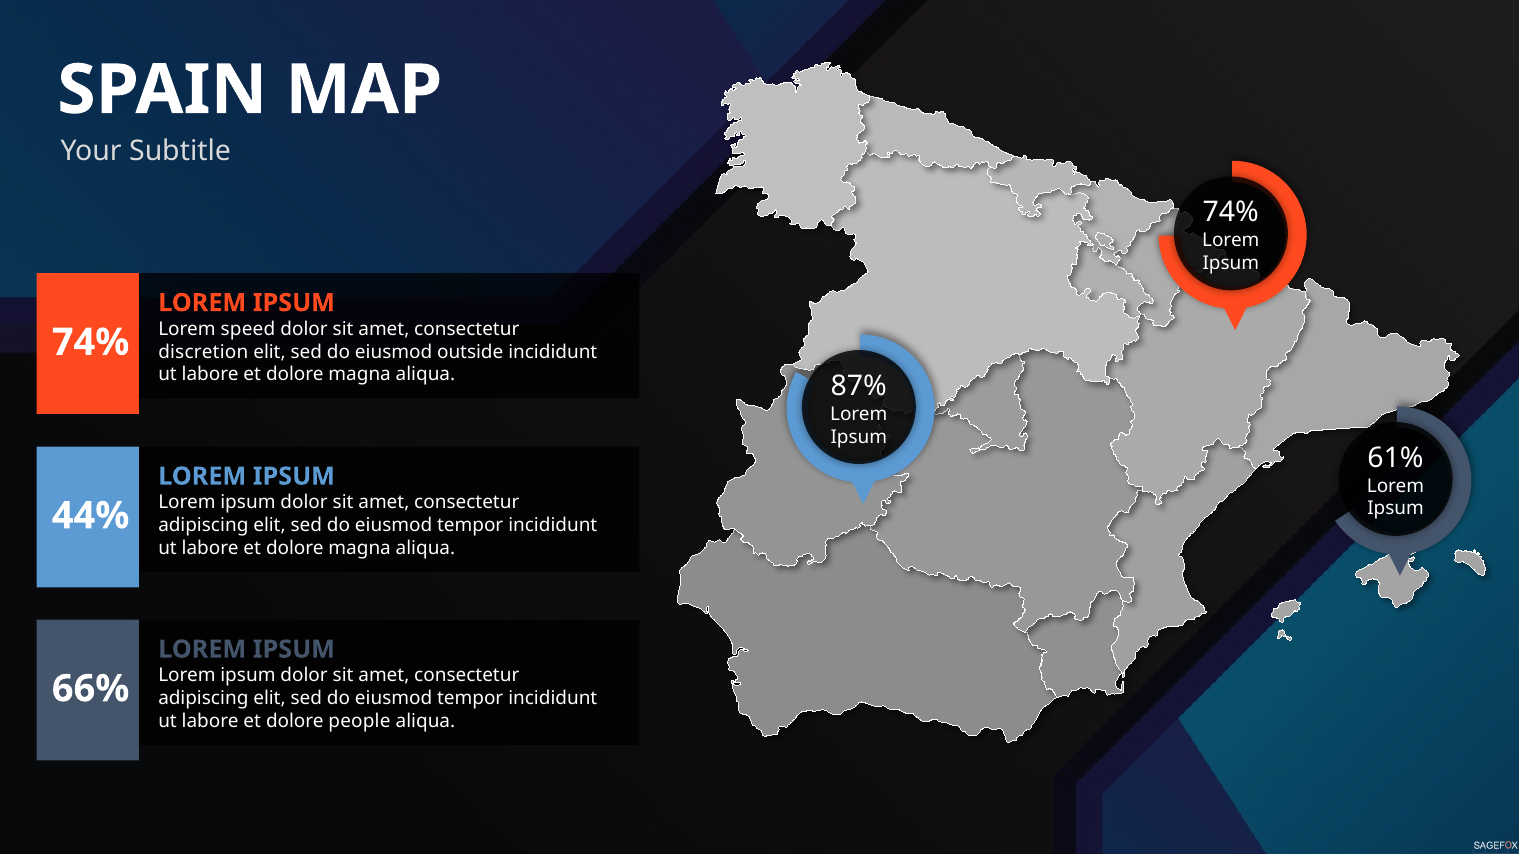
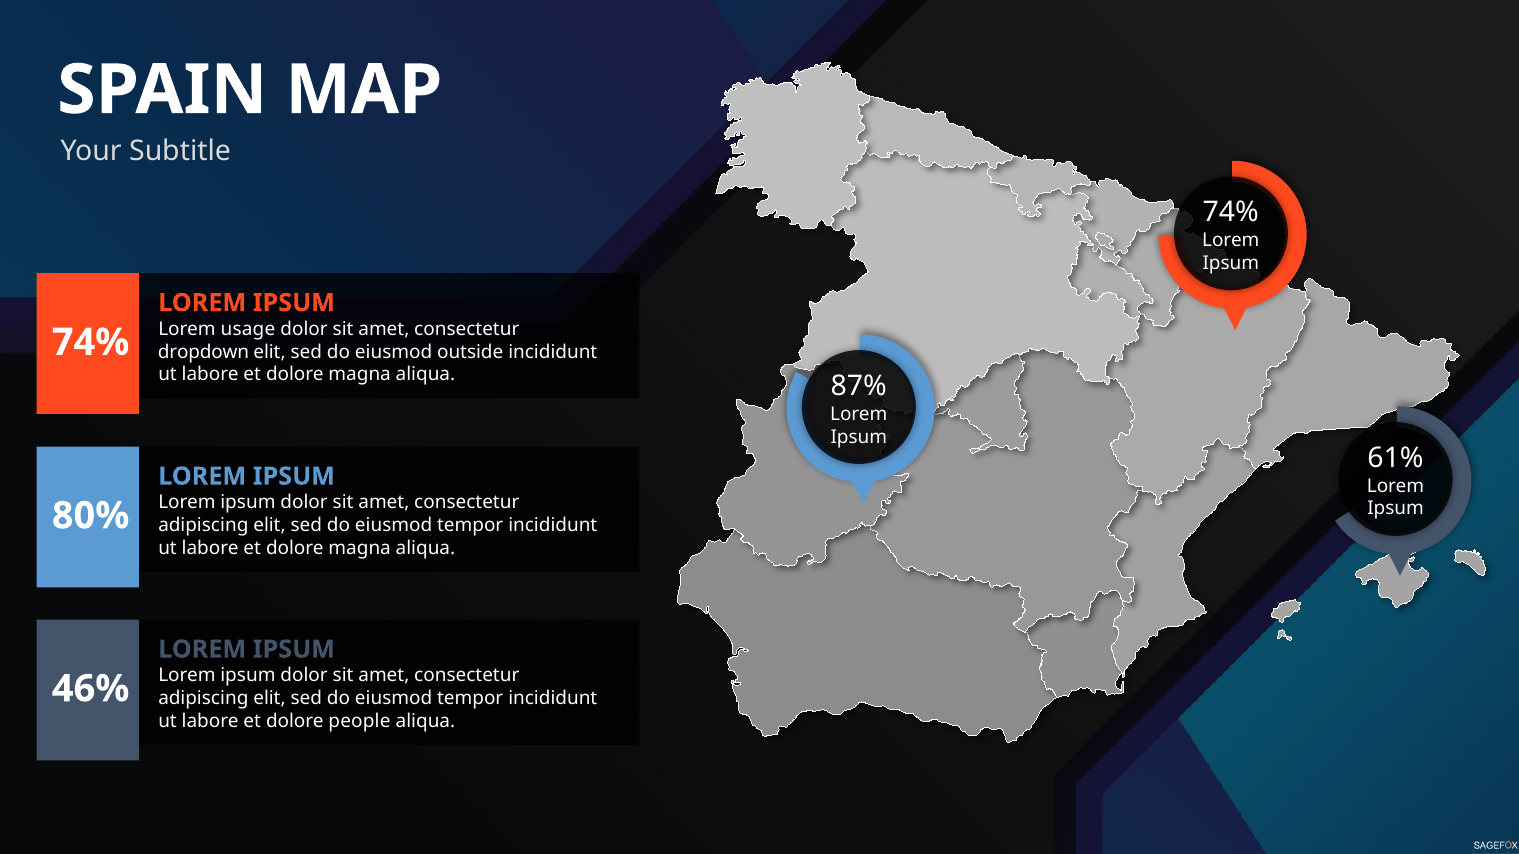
speed: speed -> usage
discretion: discretion -> dropdown
44%: 44% -> 80%
66%: 66% -> 46%
